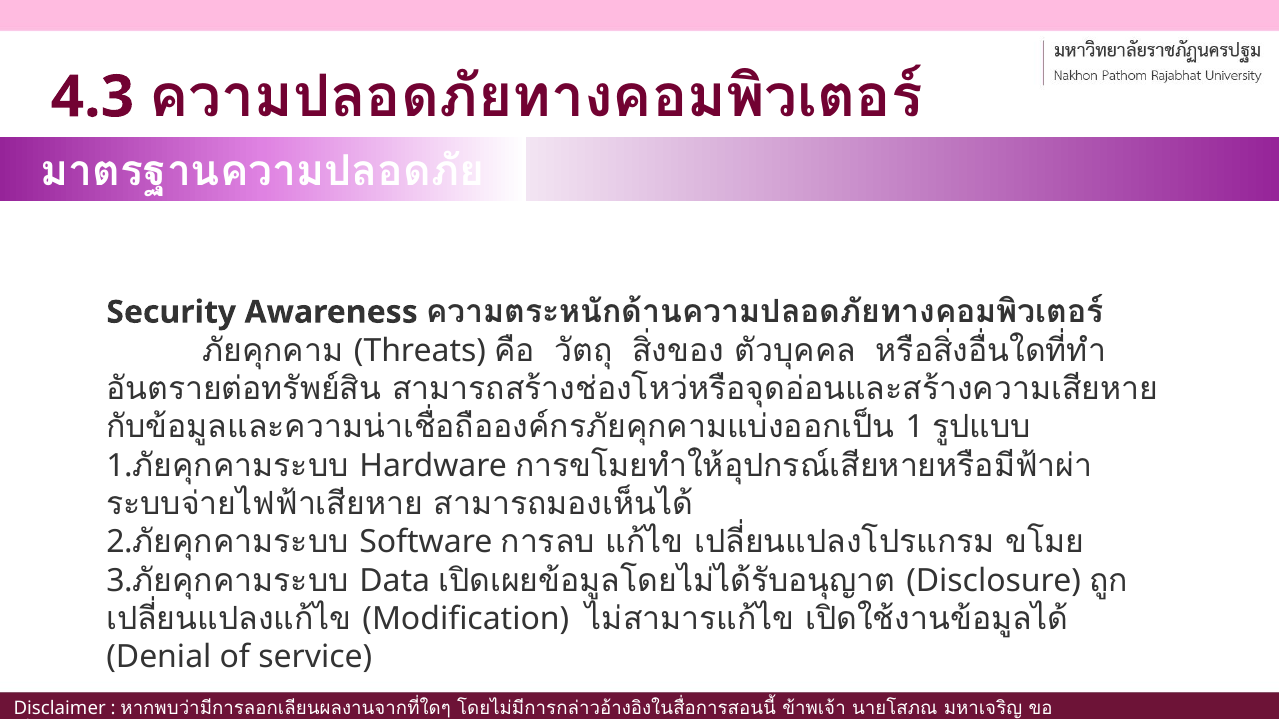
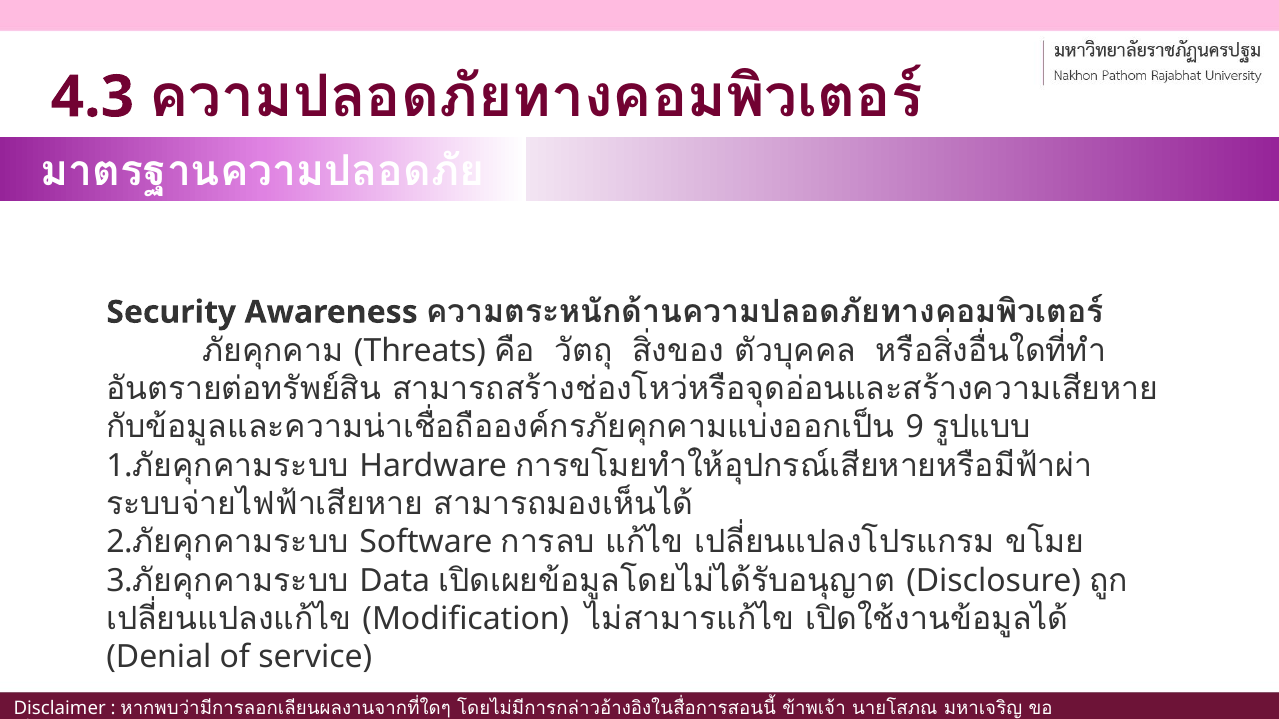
1: 1 -> 9
